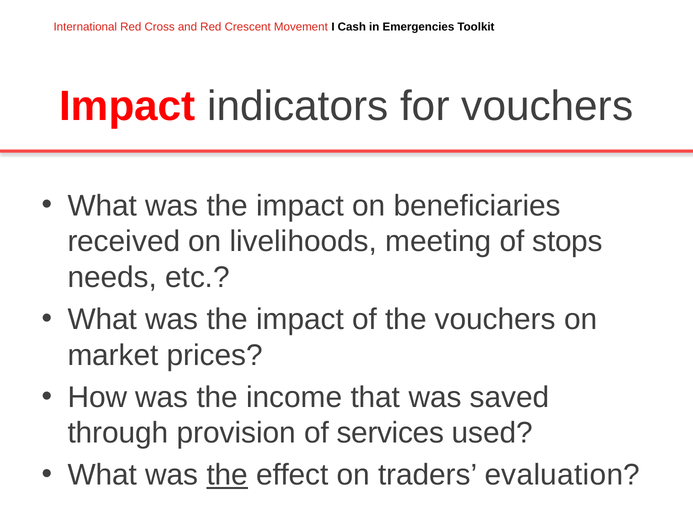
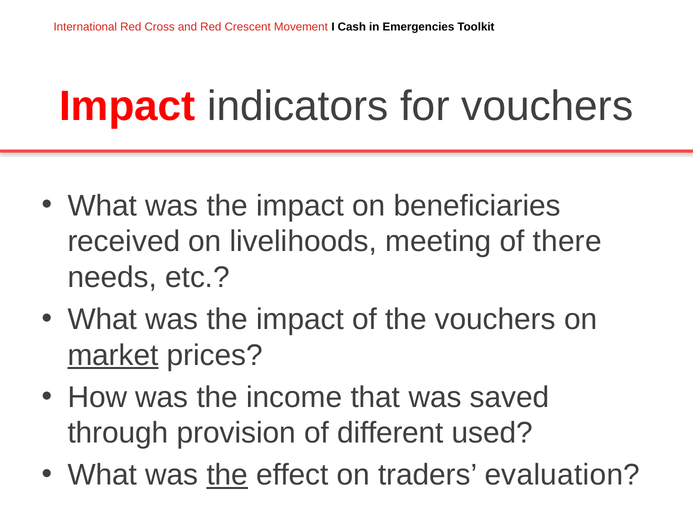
stops: stops -> there
market underline: none -> present
services: services -> different
